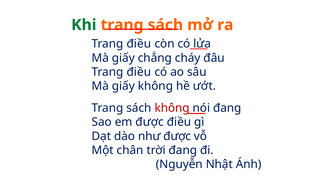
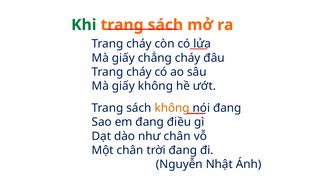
điều at (139, 44): điều -> cháy
điều at (139, 72): điều -> cháy
không at (172, 108) colour: red -> orange
em được: được -> đang
như được: được -> chân
